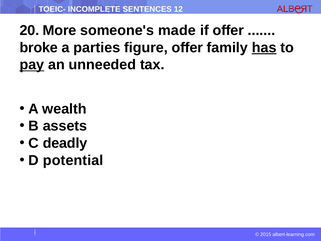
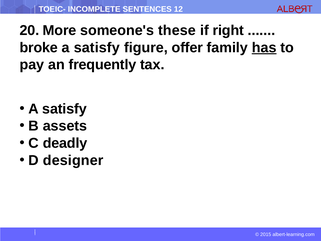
made: made -> these
if offer: offer -> right
parties at (97, 48): parties -> satisfy
pay underline: present -> none
unneeded: unneeded -> frequently
wealth at (64, 109): wealth -> satisfy
potential: potential -> designer
